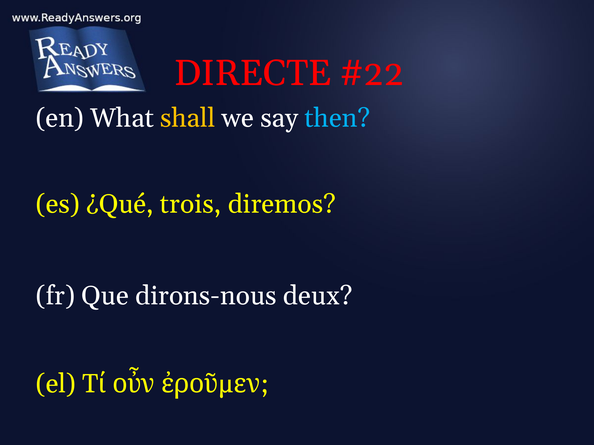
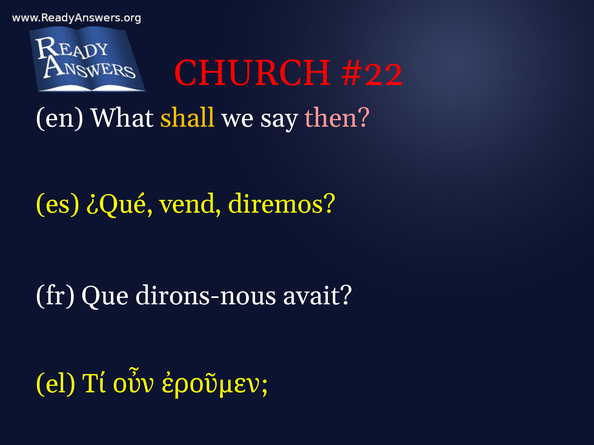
DIRECTE: DIRECTE -> CHURCH
then colour: light blue -> pink
trois: trois -> vend
deux: deux -> avait
